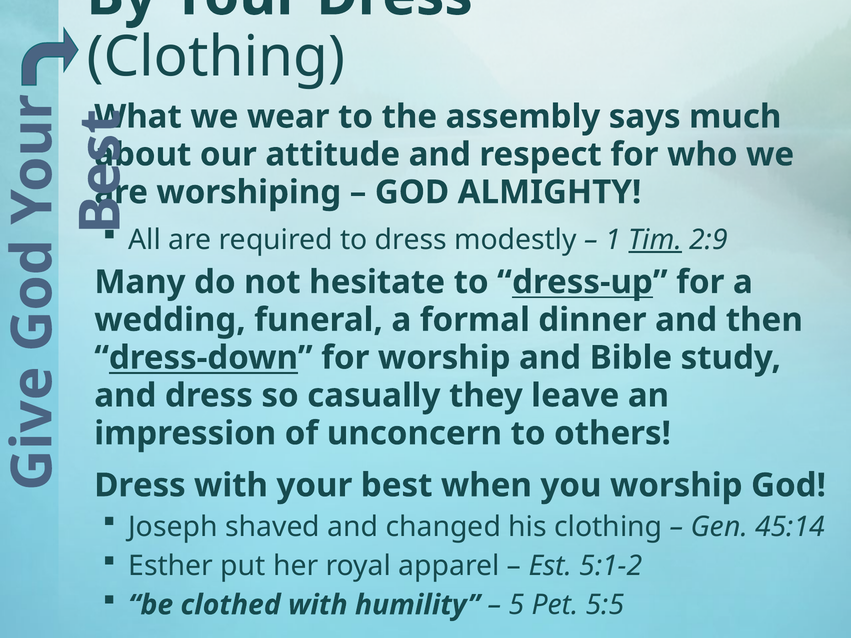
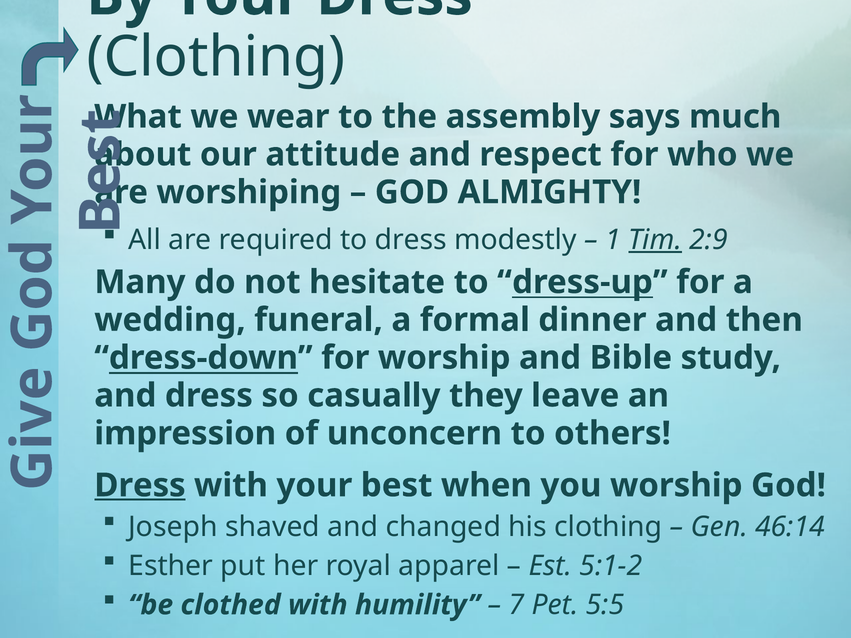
Dress at (140, 486) underline: none -> present
45:14: 45:14 -> 46:14
5: 5 -> 7
